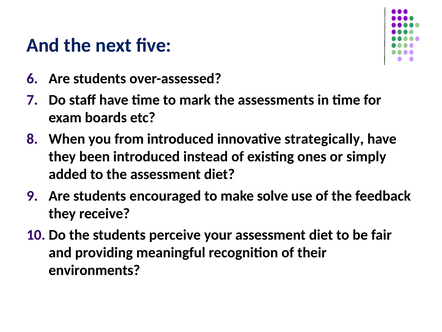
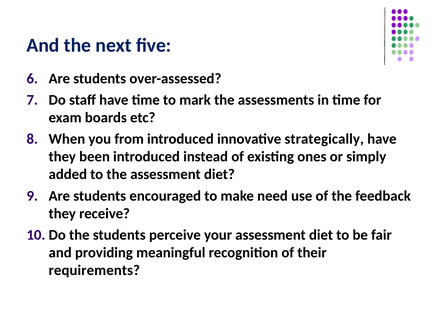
solve: solve -> need
environments: environments -> requirements
